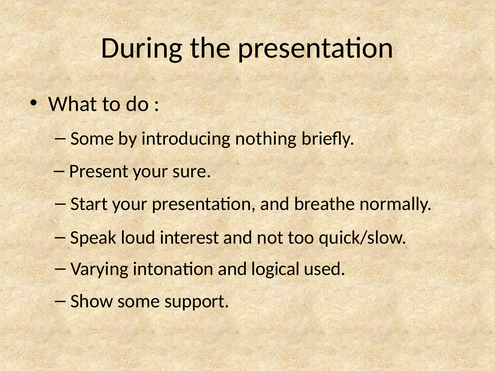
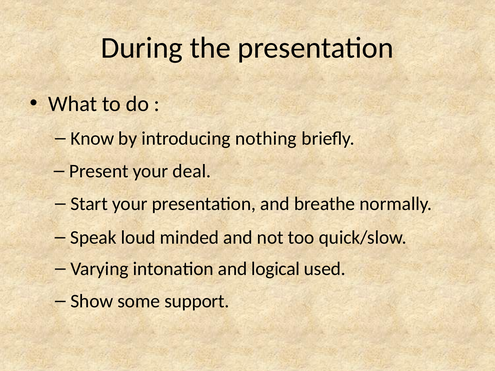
Some at (92, 139): Some -> Know
sure: sure -> deal
interest: interest -> minded
